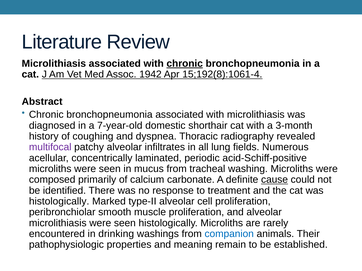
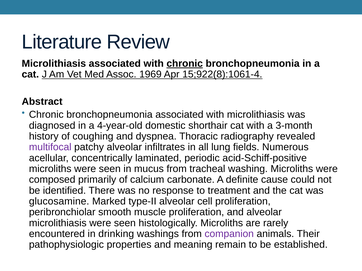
1942: 1942 -> 1969
15;192(8):1061-4: 15;192(8):1061-4 -> 15;922(8):1061-4
7-year-old: 7-year-old -> 4-year-old
cause underline: present -> none
histologically at (59, 202): histologically -> glucosamine
companion colour: blue -> purple
